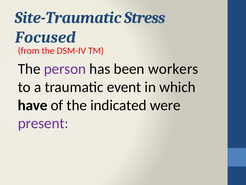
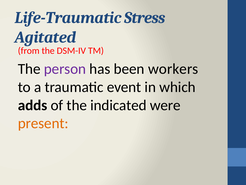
Site-Traumatic: Site-Traumatic -> Life-Traumatic
Focused: Focused -> Agitated
have: have -> adds
present colour: purple -> orange
